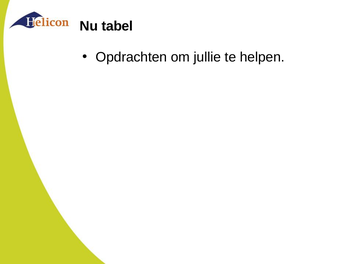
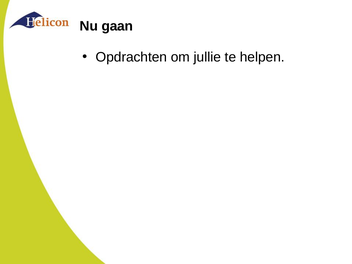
tabel: tabel -> gaan
